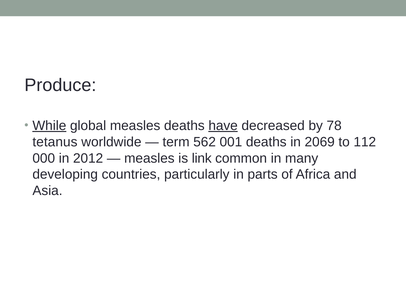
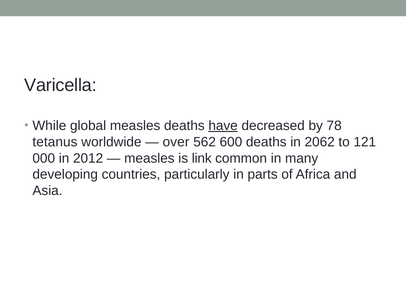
Produce: Produce -> Varicella
While underline: present -> none
term: term -> over
001: 001 -> 600
2069: 2069 -> 2062
112: 112 -> 121
